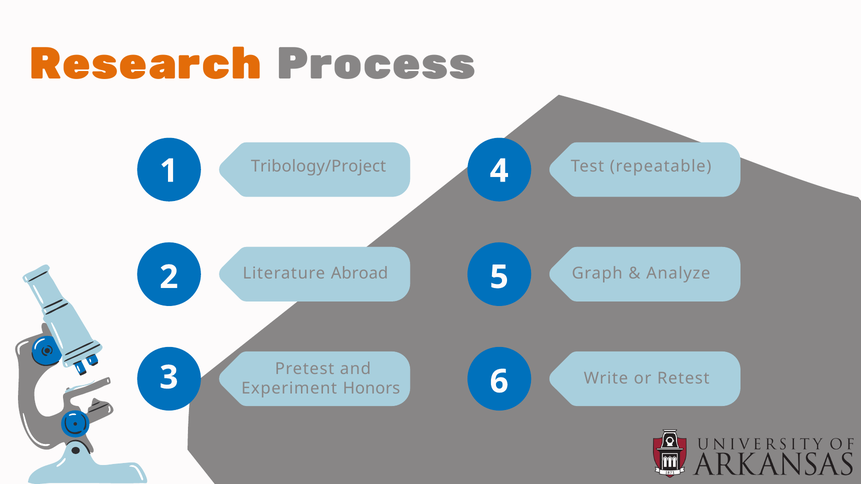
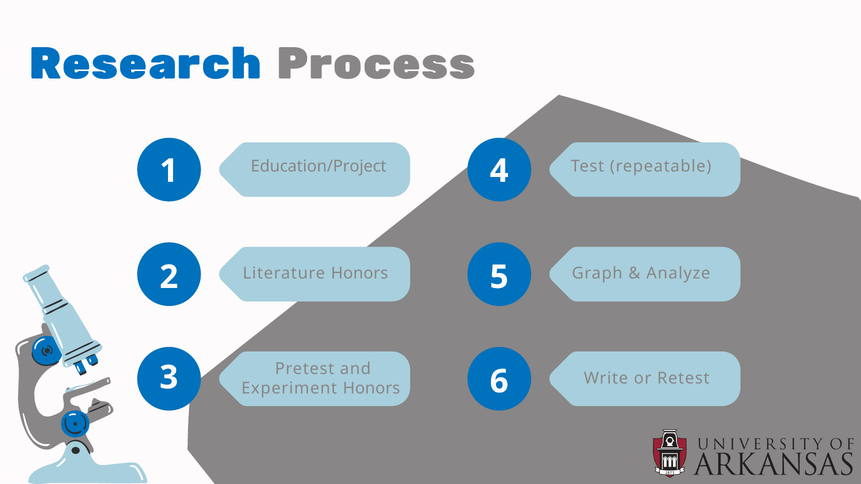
Research colour: orange -> blue
Tribology/Project: Tribology/Project -> Education/Project
Literature Abroad: Abroad -> Honors
